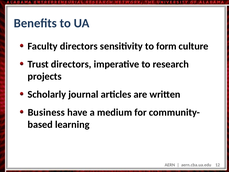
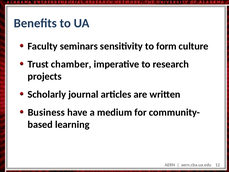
Faculty directors: directors -> seminars
Trust directors: directors -> chamber
